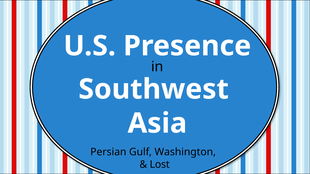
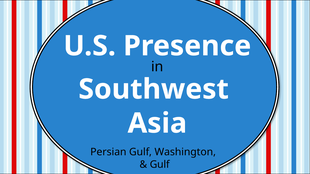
Lost at (160, 165): Lost -> Gulf
